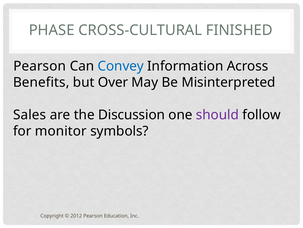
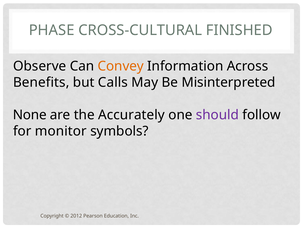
Pearson at (40, 66): Pearson -> Observe
Convey colour: blue -> orange
Over: Over -> Calls
Sales: Sales -> None
Discussion: Discussion -> Accurately
